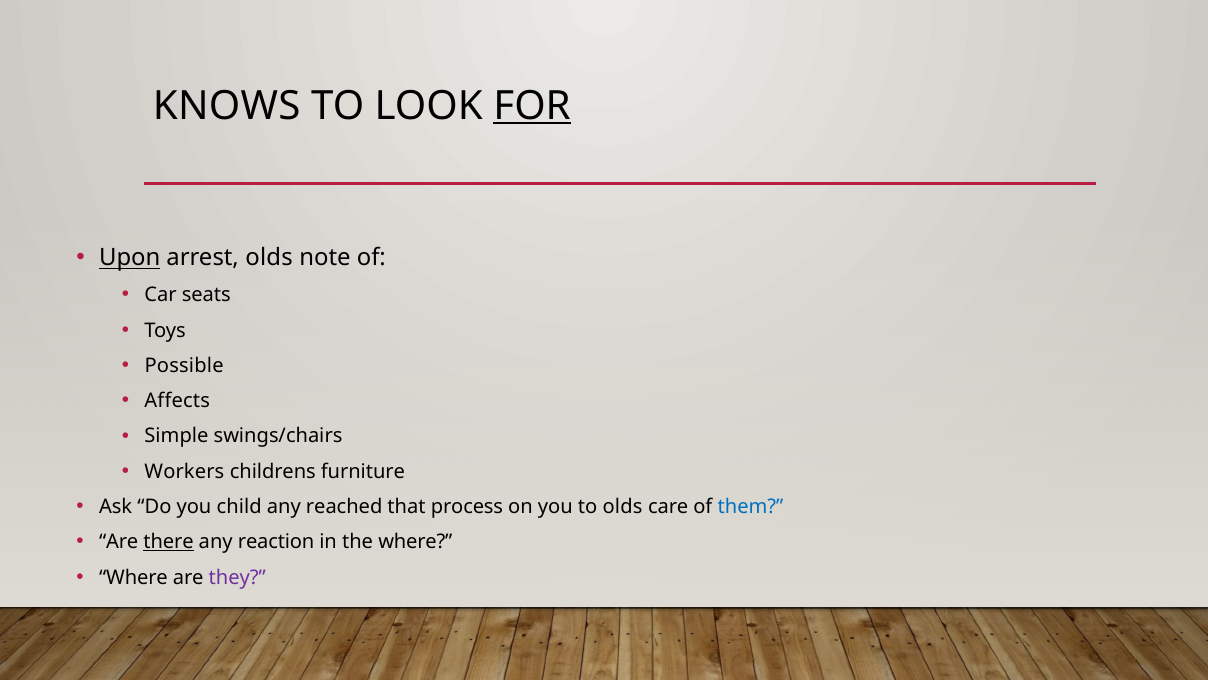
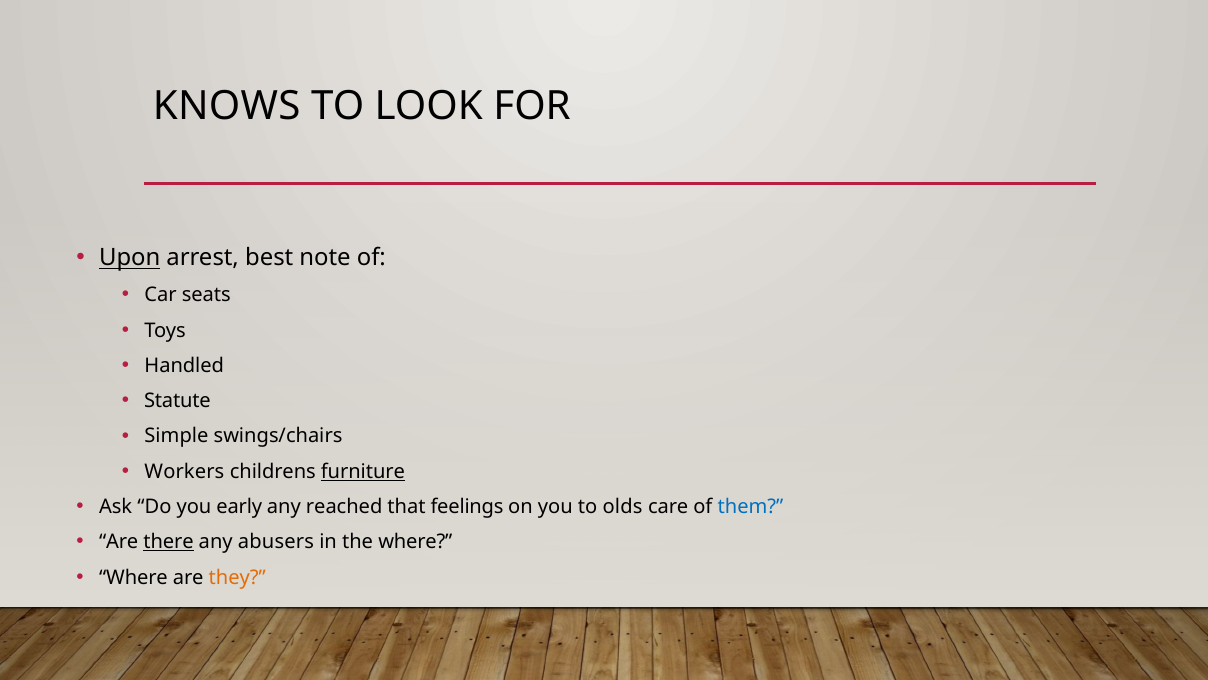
FOR underline: present -> none
arrest olds: olds -> best
Possible: Possible -> Handled
Affects: Affects -> Statute
furniture underline: none -> present
child: child -> early
process: process -> feelings
reaction: reaction -> abusers
they colour: purple -> orange
